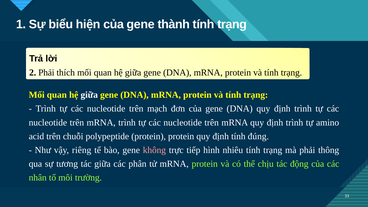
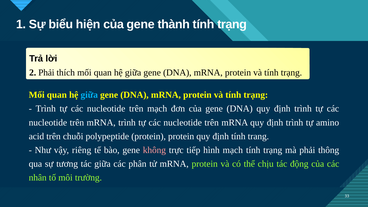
giữa at (89, 95) colour: white -> light blue
đúng: đúng -> trang
hình nhiêu: nhiêu -> mạch
